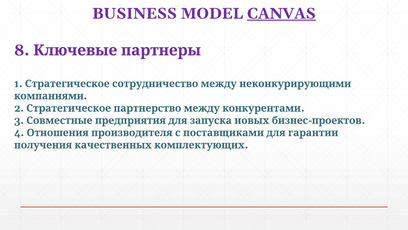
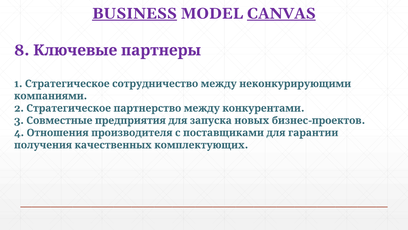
BUSINESS underline: none -> present
